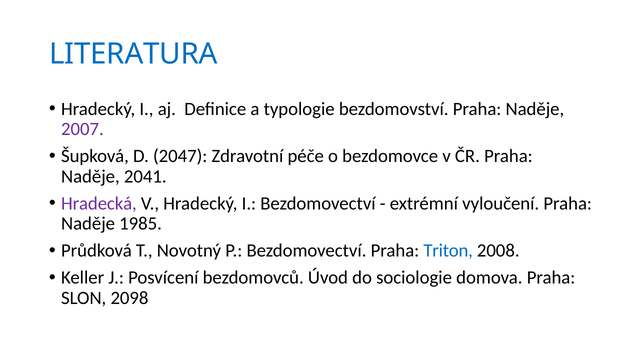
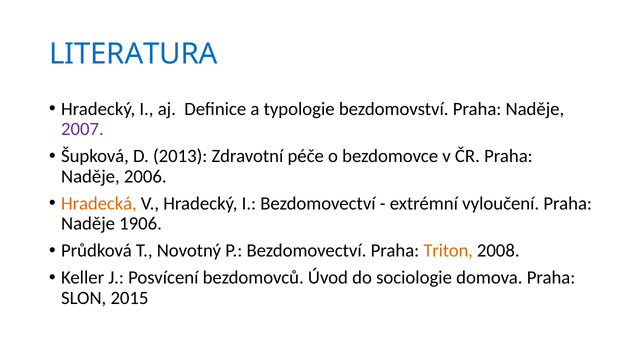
2047: 2047 -> 2013
2041: 2041 -> 2006
Hradecká colour: purple -> orange
1985: 1985 -> 1906
Triton colour: blue -> orange
2098: 2098 -> 2015
